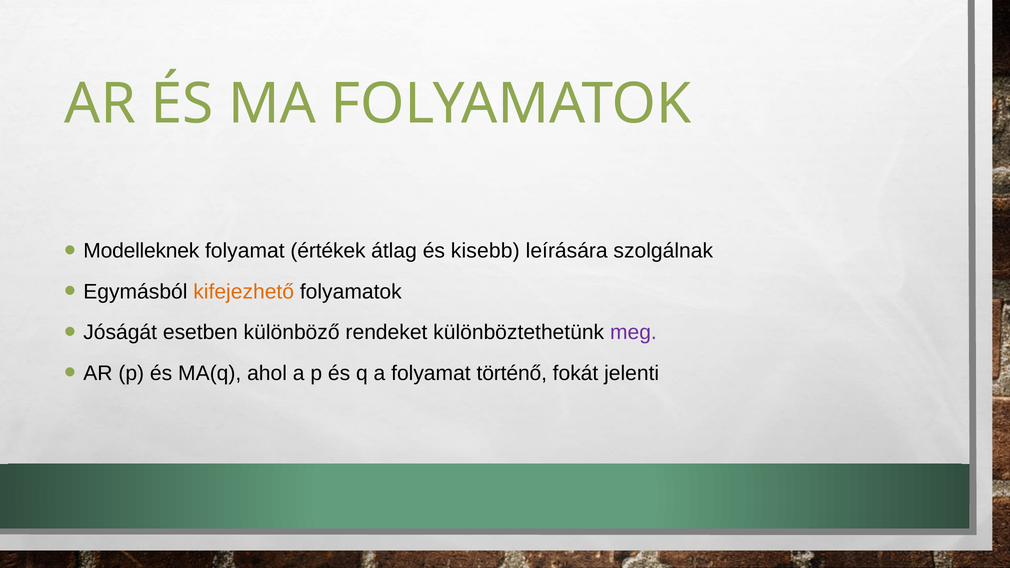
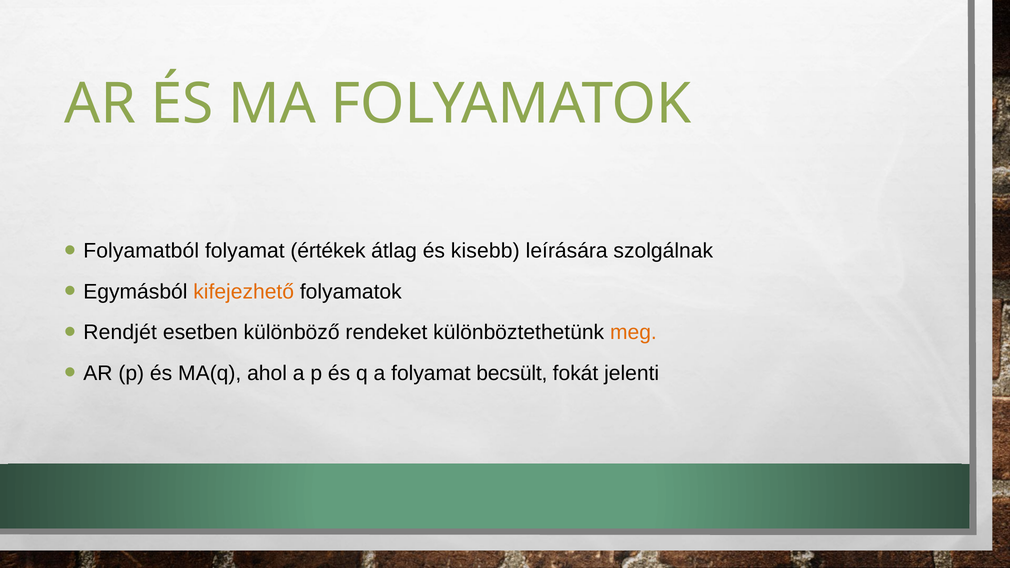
Modelleknek: Modelleknek -> Folyamatból
Jóságát: Jóságát -> Rendjét
meg colour: purple -> orange
történő: történő -> becsült
